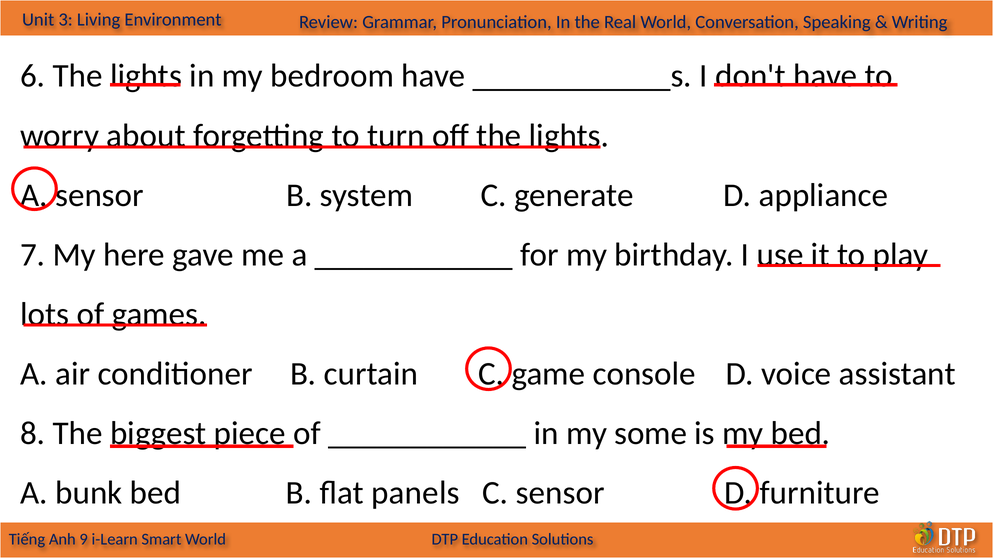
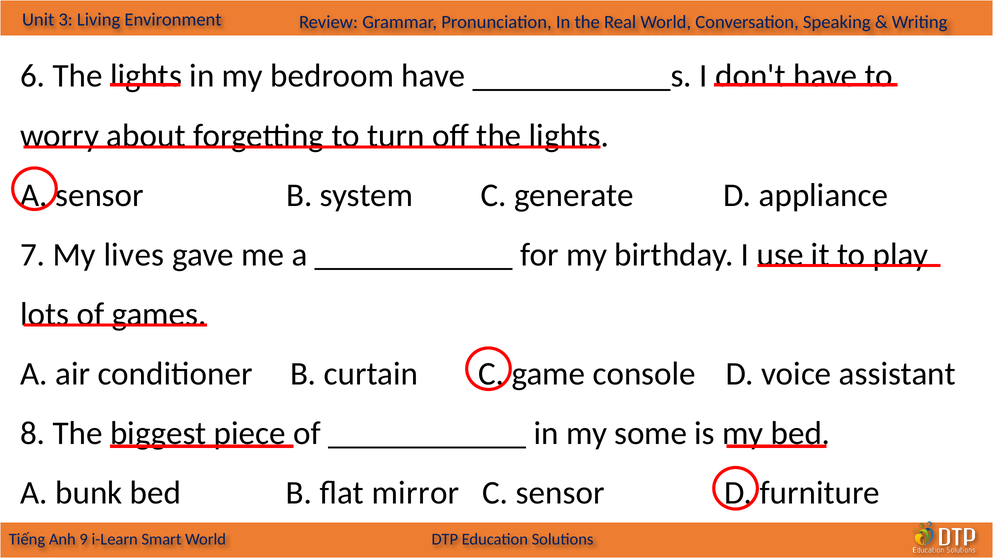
here: here -> lives
panels: panels -> mirror
